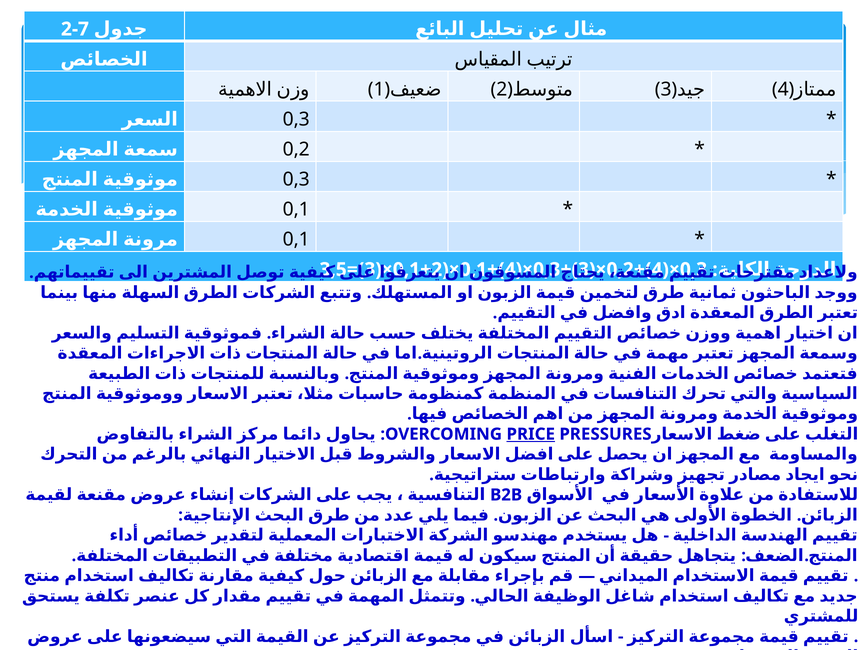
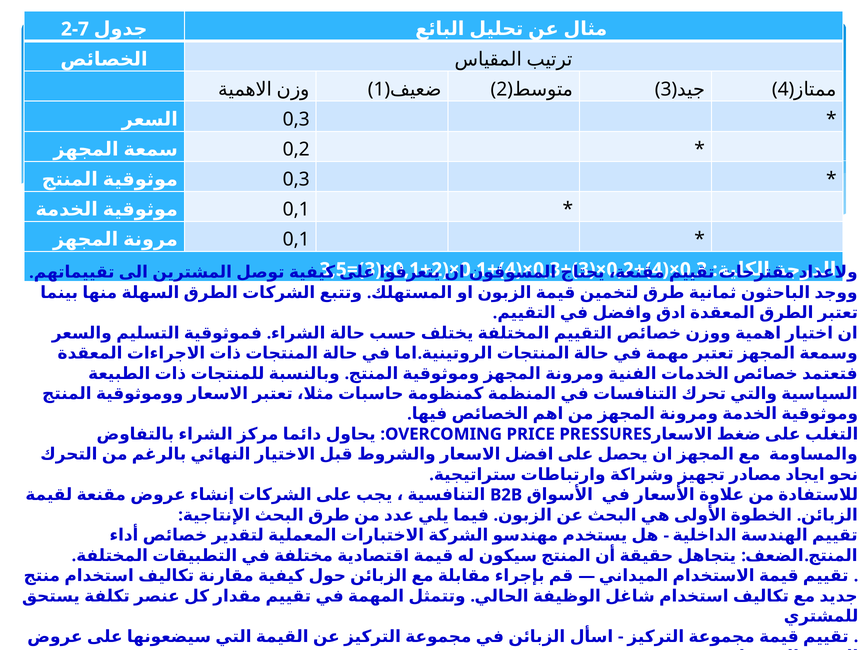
PRICE underline: present -> none
